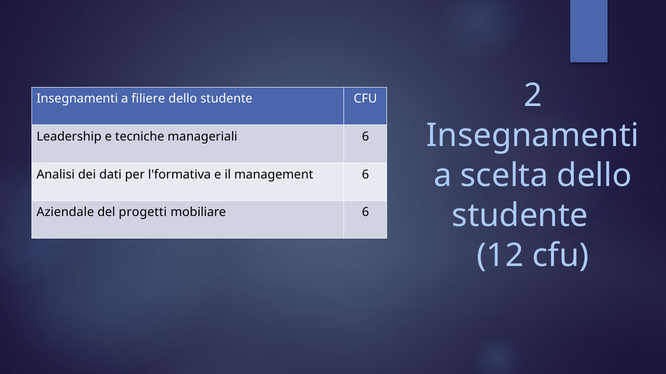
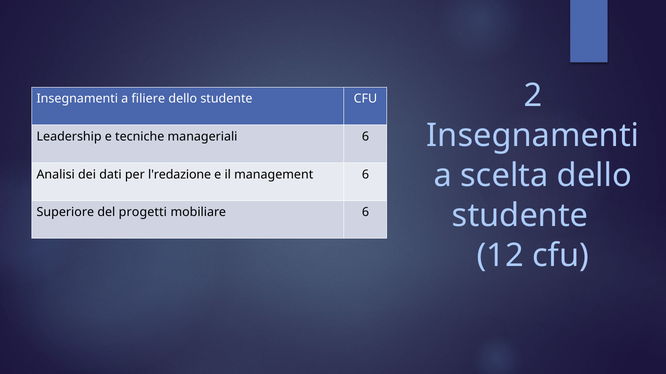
l'formativa: l'formativa -> l'redazione
Aziendale: Aziendale -> Superiore
